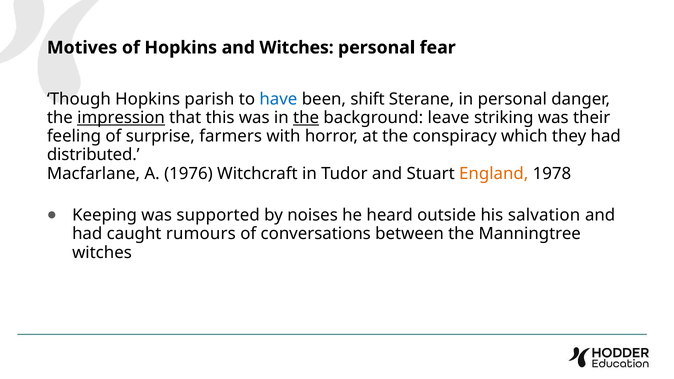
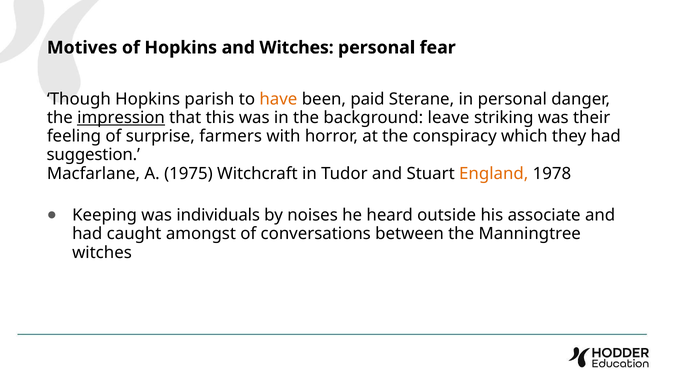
have colour: blue -> orange
shift: shift -> paid
the at (306, 118) underline: present -> none
distributed: distributed -> suggestion
1976: 1976 -> 1975
supported: supported -> individuals
salvation: salvation -> associate
rumours: rumours -> amongst
